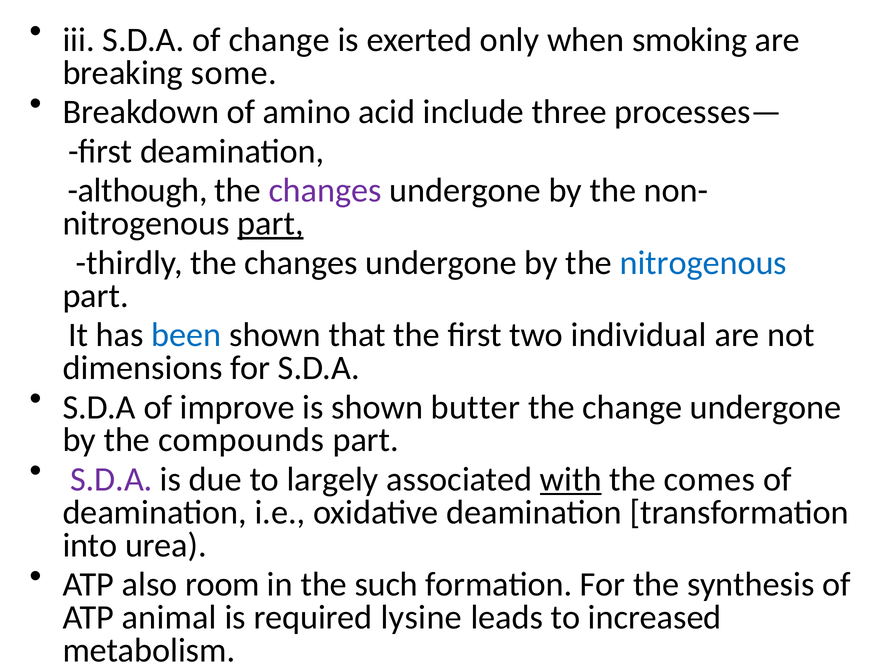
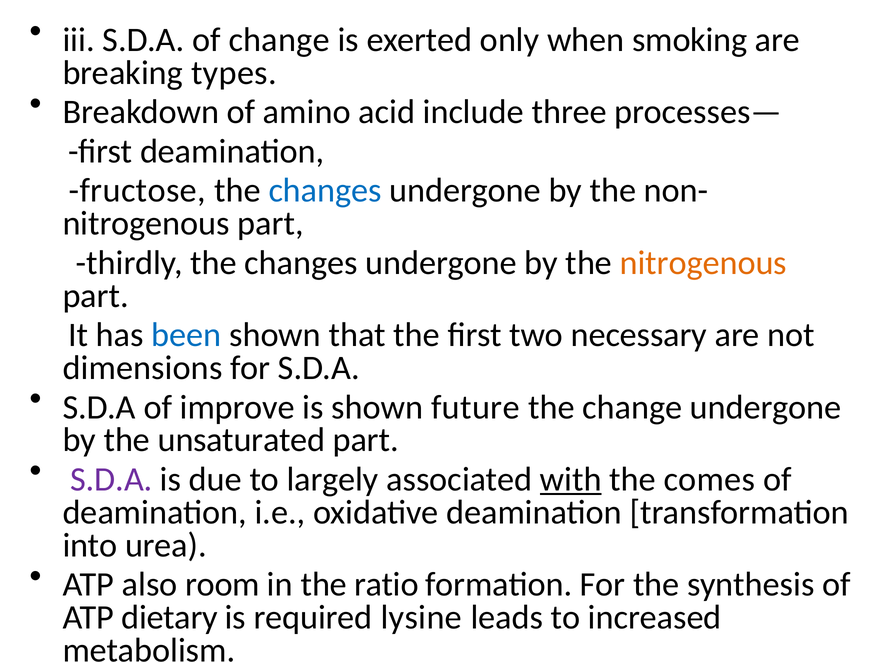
some: some -> types
although: although -> fructose
changes at (325, 190) colour: purple -> blue
part at (270, 223) underline: present -> none
nitrogenous at (703, 263) colour: blue -> orange
individual: individual -> necessary
butter: butter -> future
compounds: compounds -> unsaturated
such: such -> ratio
animal: animal -> dietary
